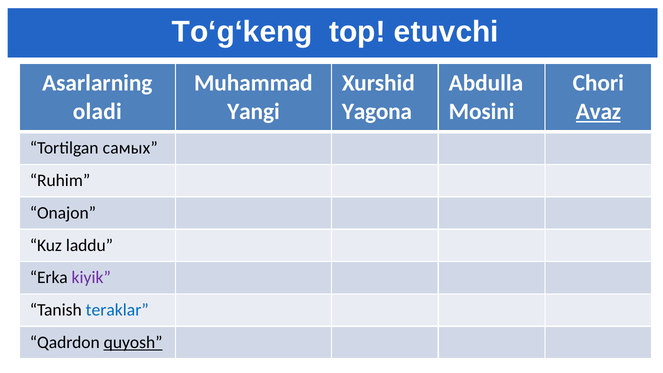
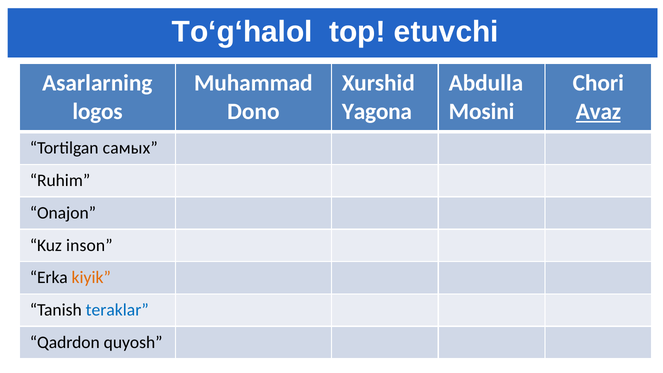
To‘g‘keng: To‘g‘keng -> To‘g‘halol
oladi: oladi -> logos
Yangi: Yangi -> Dono
laddu: laddu -> inson
kiyik colour: purple -> orange
quyosh underline: present -> none
